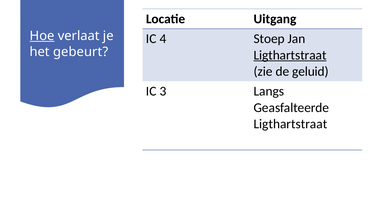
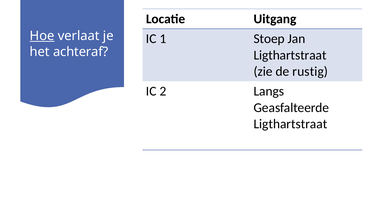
4: 4 -> 1
gebeurt: gebeurt -> achteraf
Ligthartstraat at (290, 55) underline: present -> none
geluid: geluid -> rustig
3: 3 -> 2
